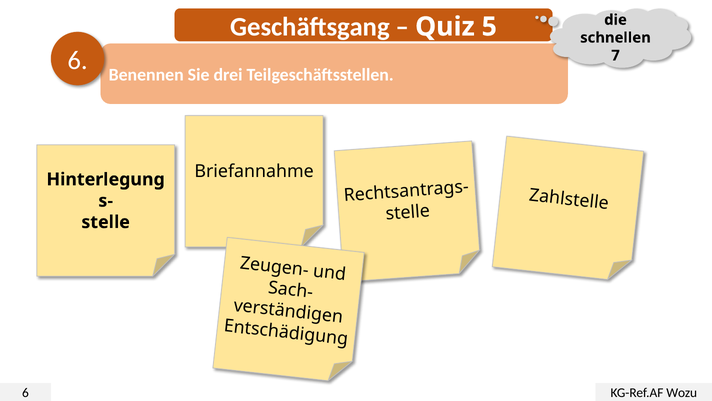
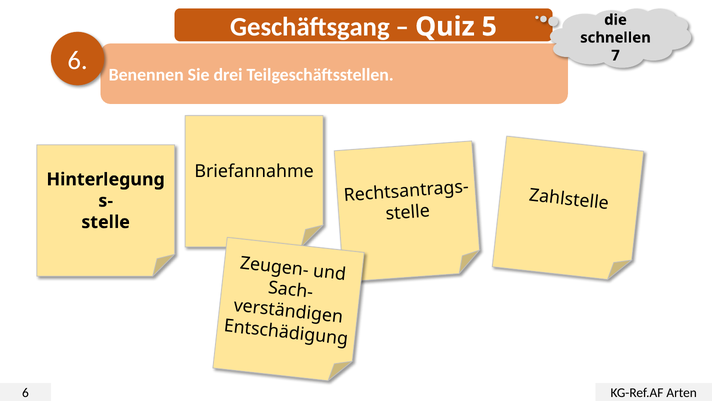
Wozu: Wozu -> Arten
